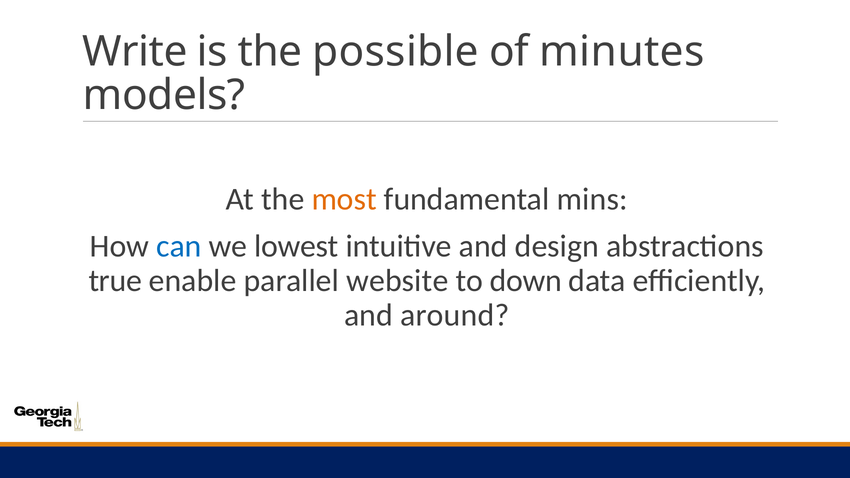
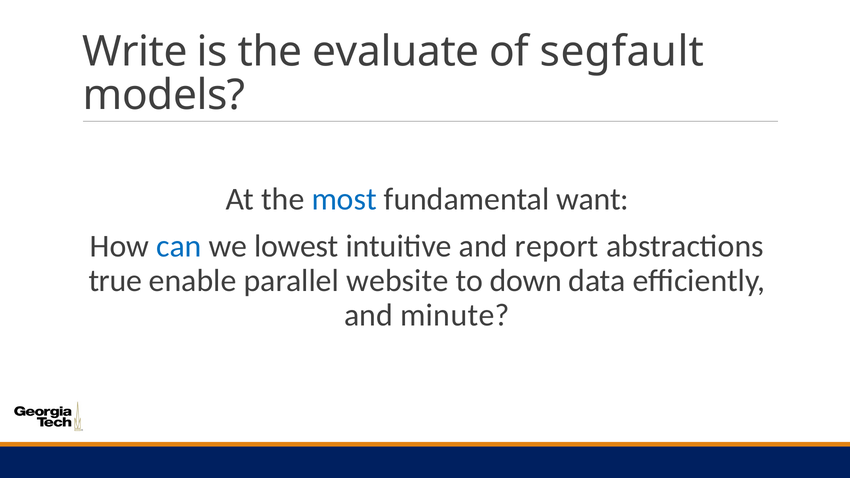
possible: possible -> evaluate
minutes: minutes -> segfault
most colour: orange -> blue
mins: mins -> want
design: design -> report
around: around -> minute
